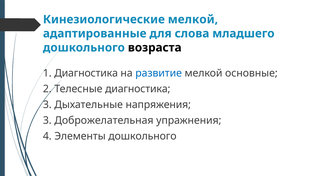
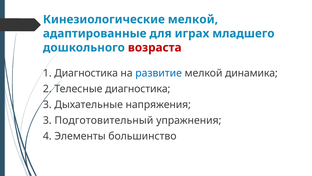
слова: слова -> играх
возраста colour: black -> red
основные: основные -> динамика
Доброжелательная: Доброжелательная -> Подготовительный
Элементы дошкольного: дошкольного -> большинство
